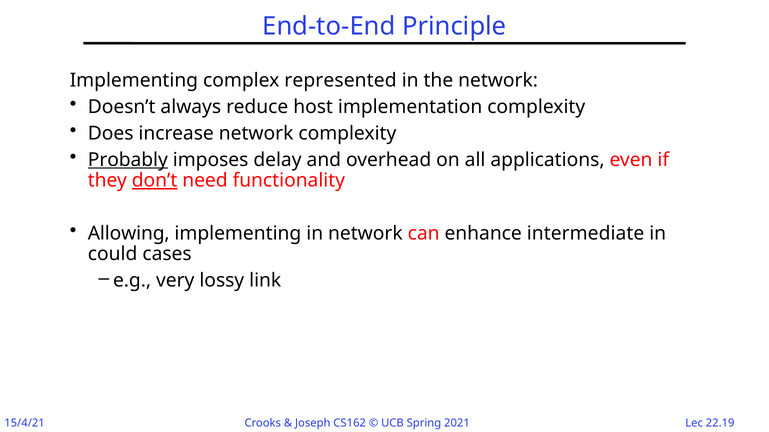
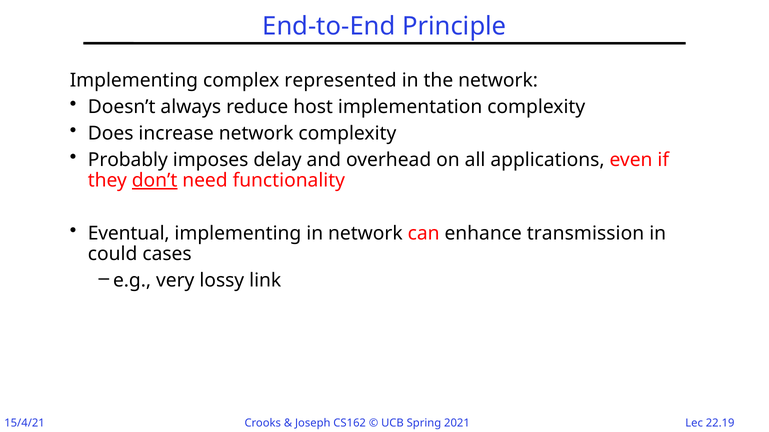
Probably underline: present -> none
Allowing: Allowing -> Eventual
intermediate: intermediate -> transmission
